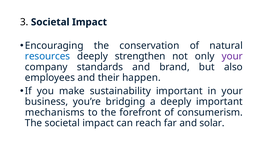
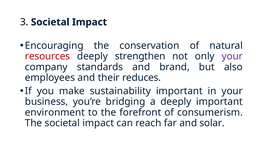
resources colour: blue -> red
happen: happen -> reduces
mechanisms: mechanisms -> environment
